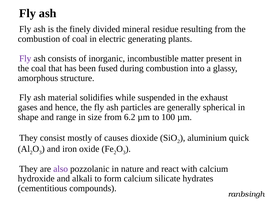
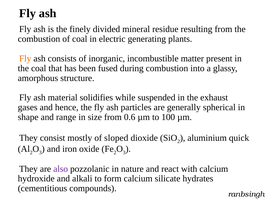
Fly at (25, 58) colour: purple -> orange
6.2: 6.2 -> 0.6
causes: causes -> sloped
